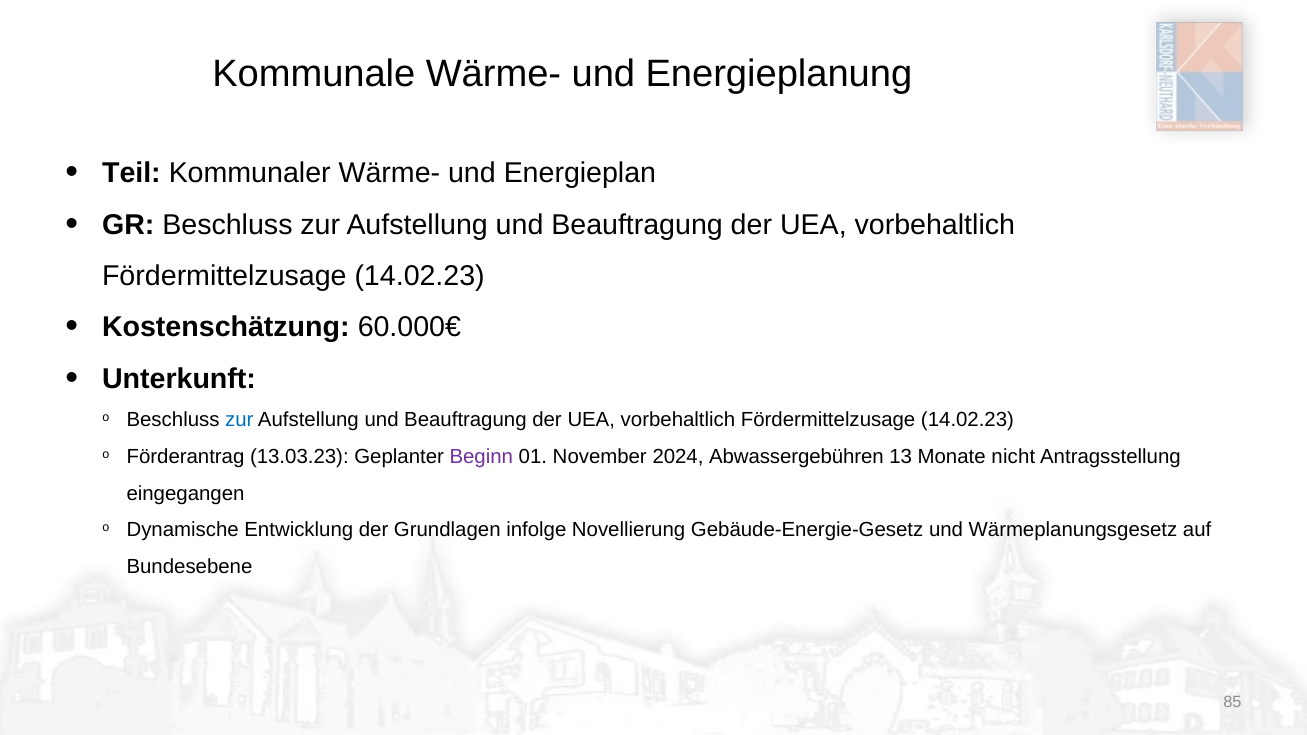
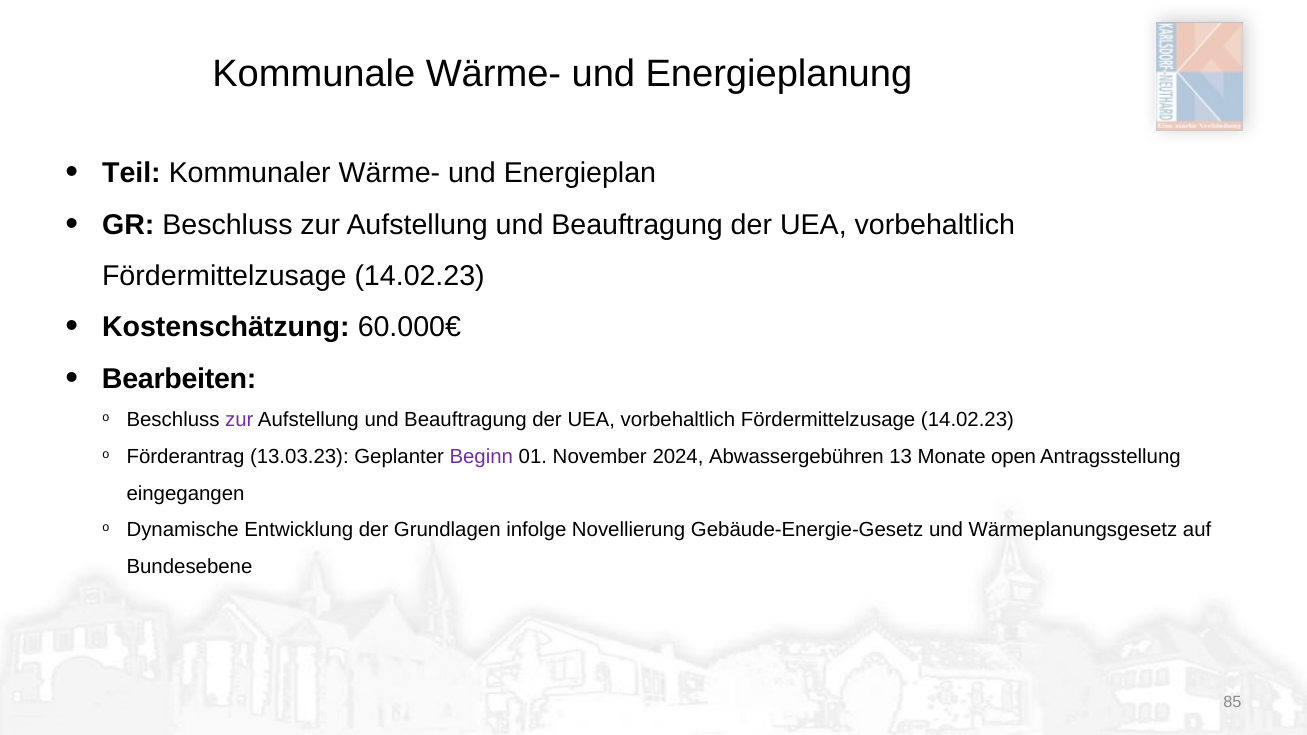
Unterkunft: Unterkunft -> Bearbeiten
zur at (239, 420) colour: blue -> purple
nicht: nicht -> open
